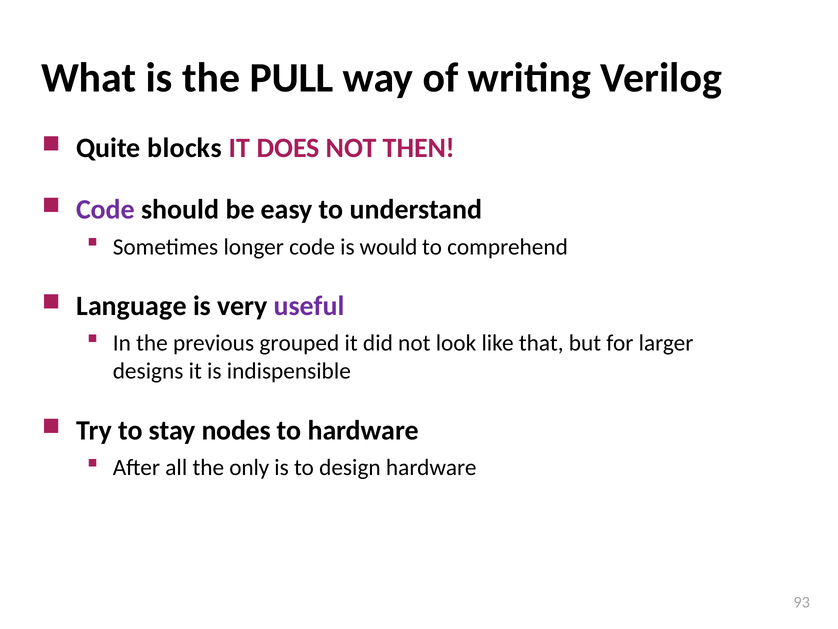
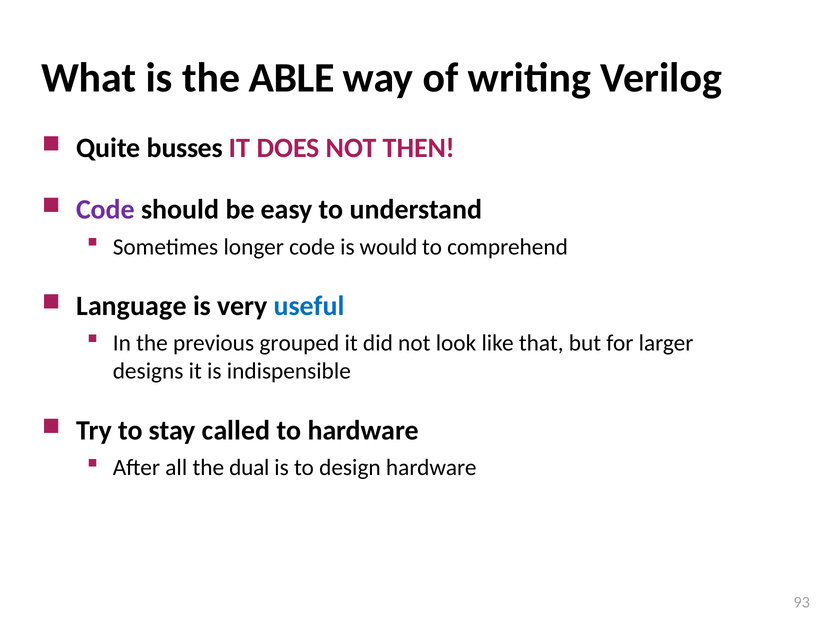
PULL: PULL -> ABLE
blocks: blocks -> busses
useful colour: purple -> blue
nodes: nodes -> called
only: only -> dual
